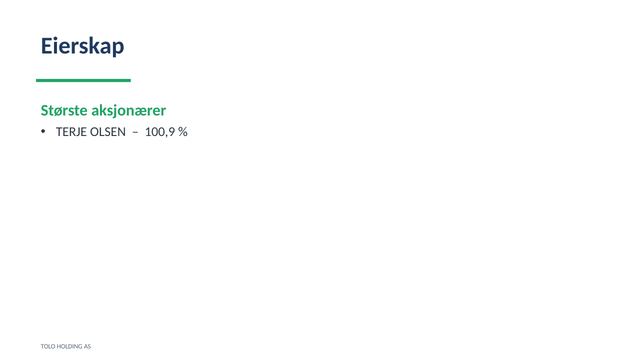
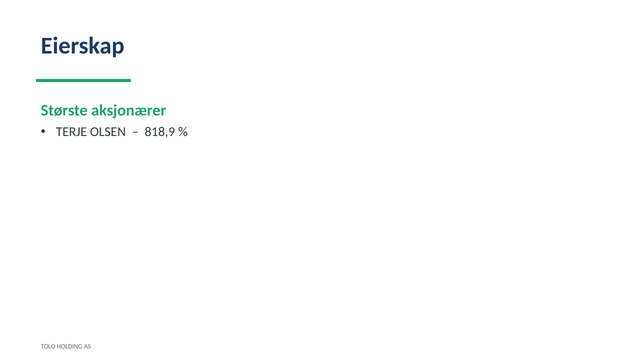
100,9: 100,9 -> 818,9
